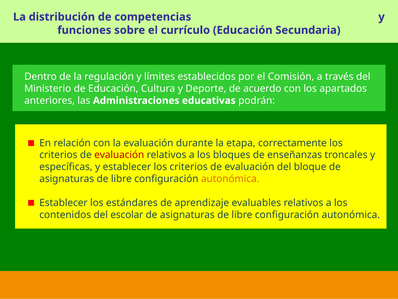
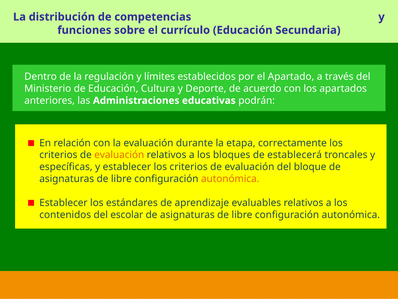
Comisión: Comisión -> Apartado
evaluación at (119, 155) colour: red -> orange
enseñanzas: enseñanzas -> establecerá
